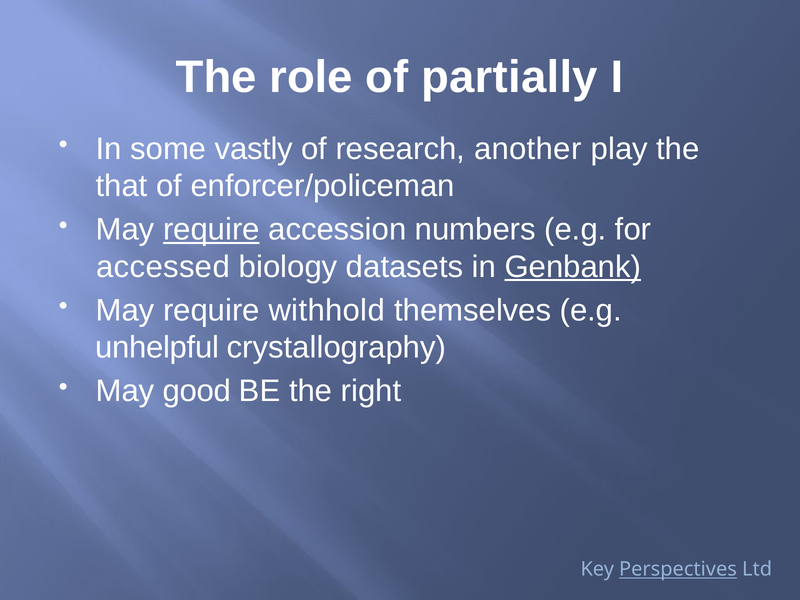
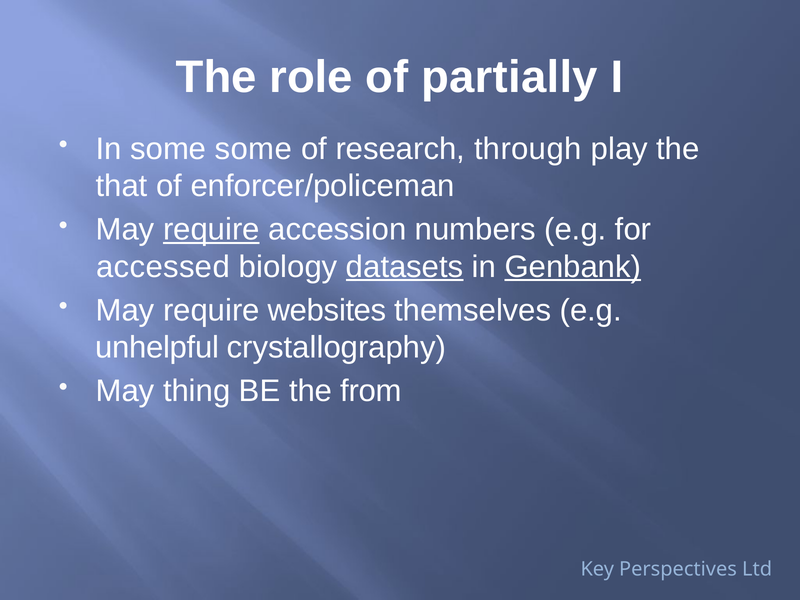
some vastly: vastly -> some
another: another -> through
datasets underline: none -> present
withhold: withhold -> websites
good: good -> thing
right: right -> from
Perspectives underline: present -> none
